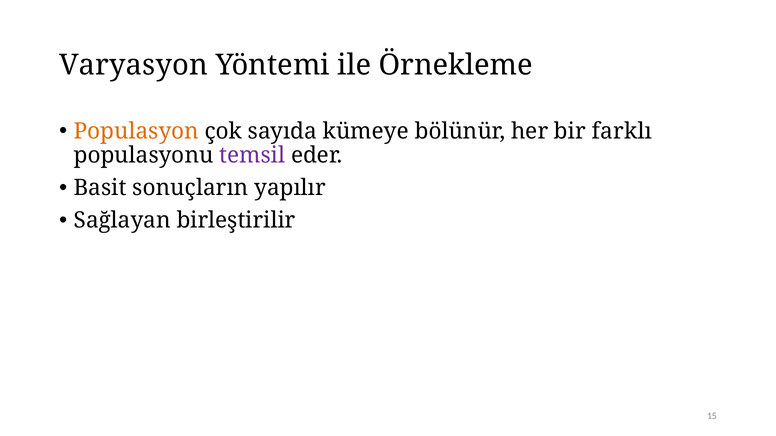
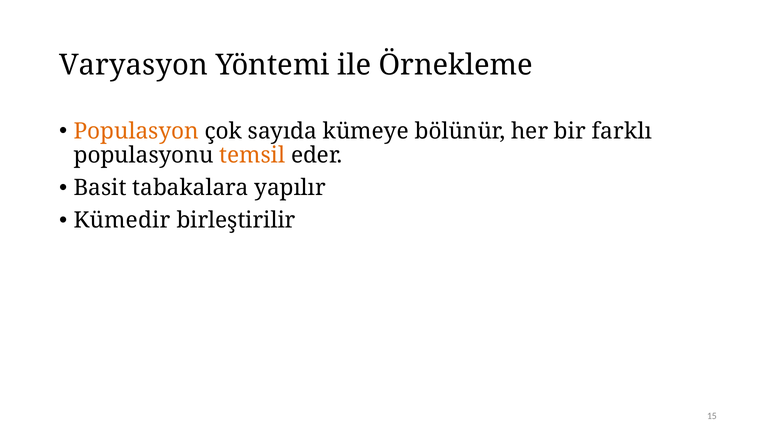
temsil colour: purple -> orange
sonuçların: sonuçların -> tabakalara
Sağlayan: Sağlayan -> Kümedir
